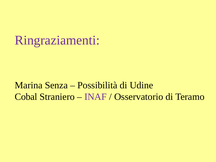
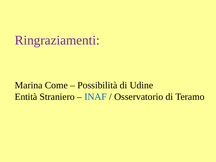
Senza: Senza -> Come
Cobal: Cobal -> Entità
INAF colour: purple -> blue
